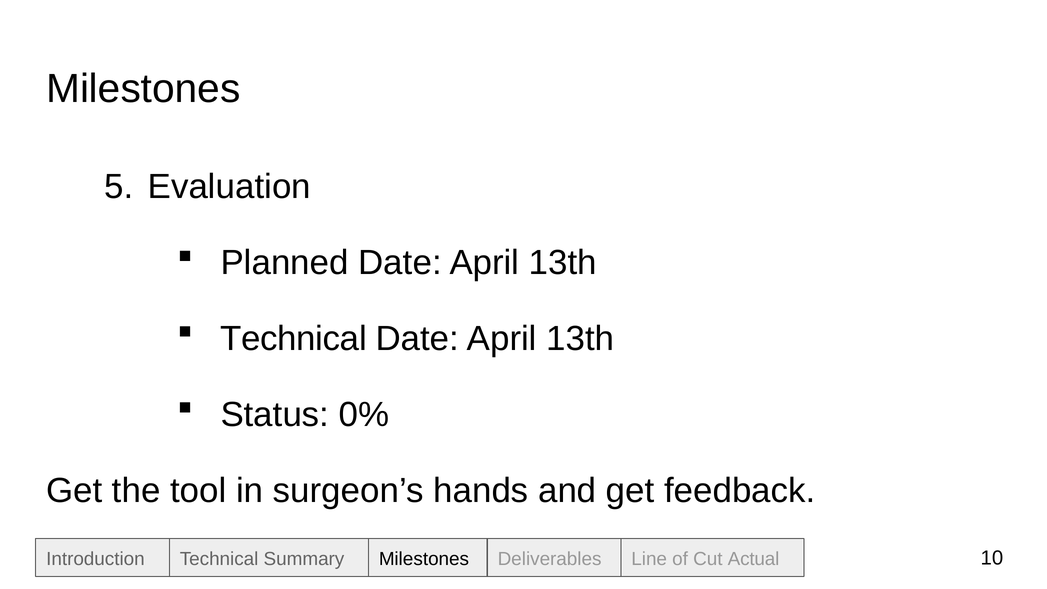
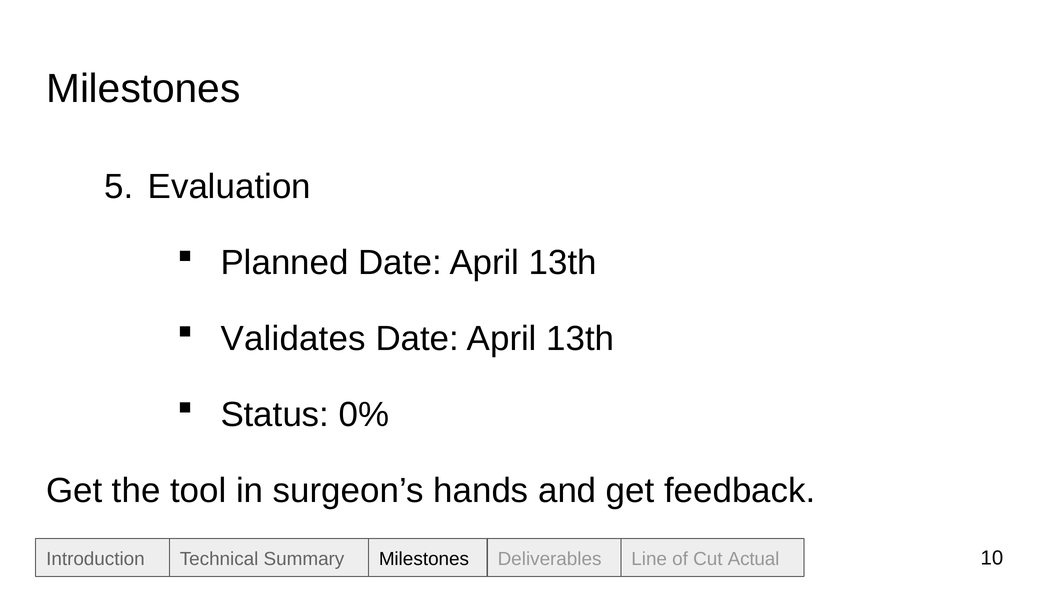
Technical at (294, 339): Technical -> Validates
